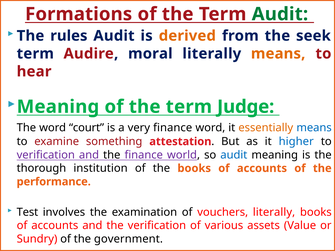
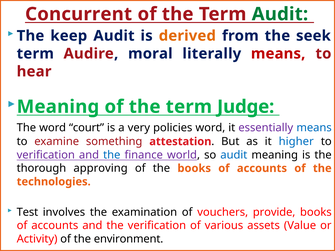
Formations: Formations -> Concurrent
rules: rules -> keep
means at (278, 54) colour: orange -> red
very finance: finance -> policies
essentially colour: orange -> purple
the at (112, 155) colour: black -> blue
institution: institution -> approving
performance: performance -> technologies
vouchers literally: literally -> provide
Sundry: Sundry -> Activity
government: government -> environment
